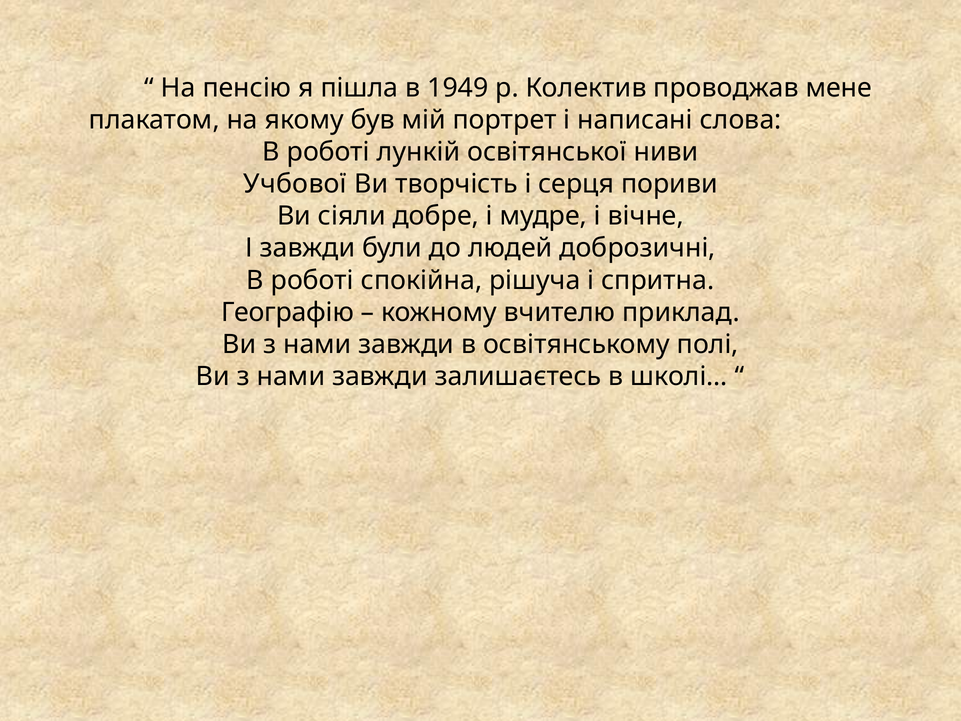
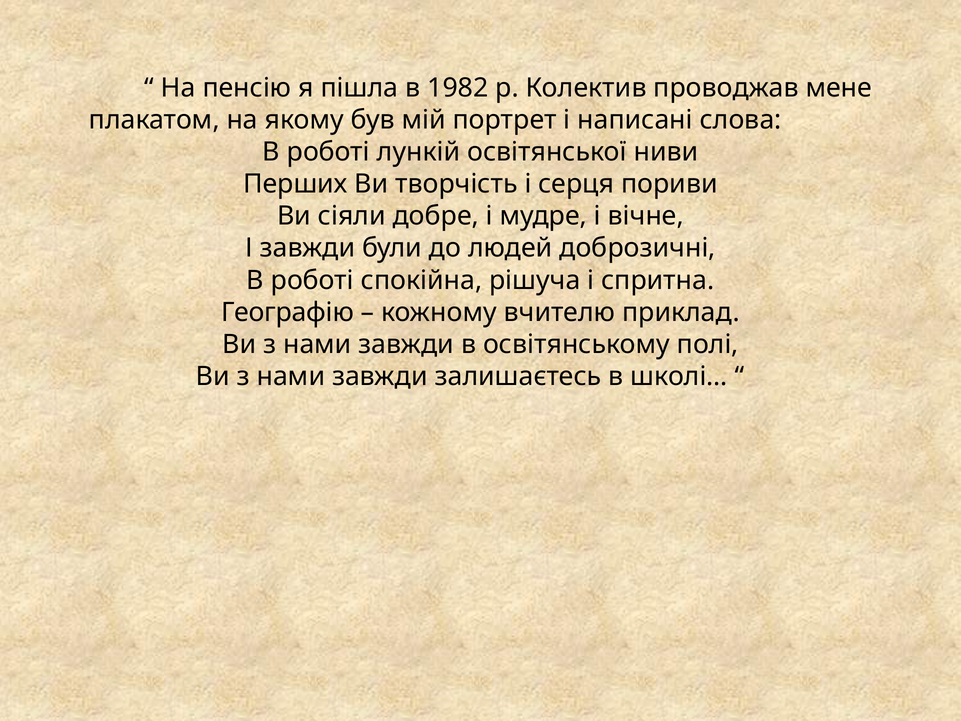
1949: 1949 -> 1982
Учбової: Учбової -> Перших
